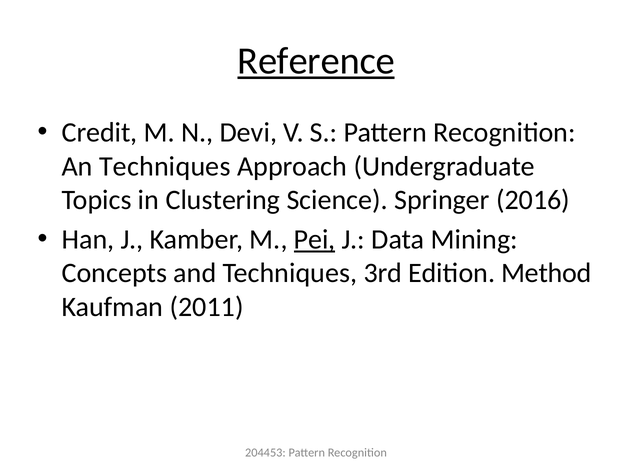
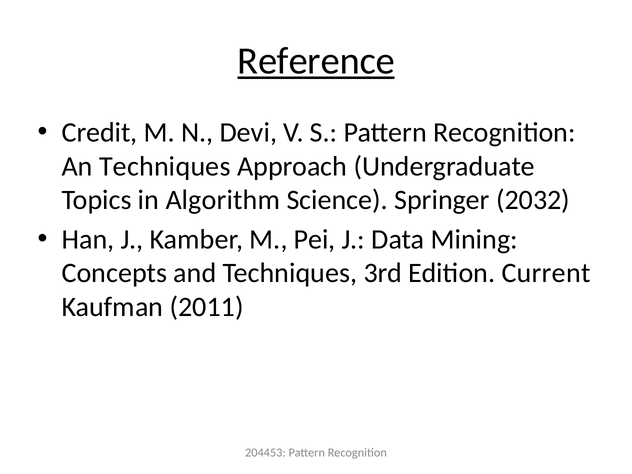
Clustering: Clustering -> Algorithm
2016: 2016 -> 2032
Pei underline: present -> none
Method: Method -> Current
